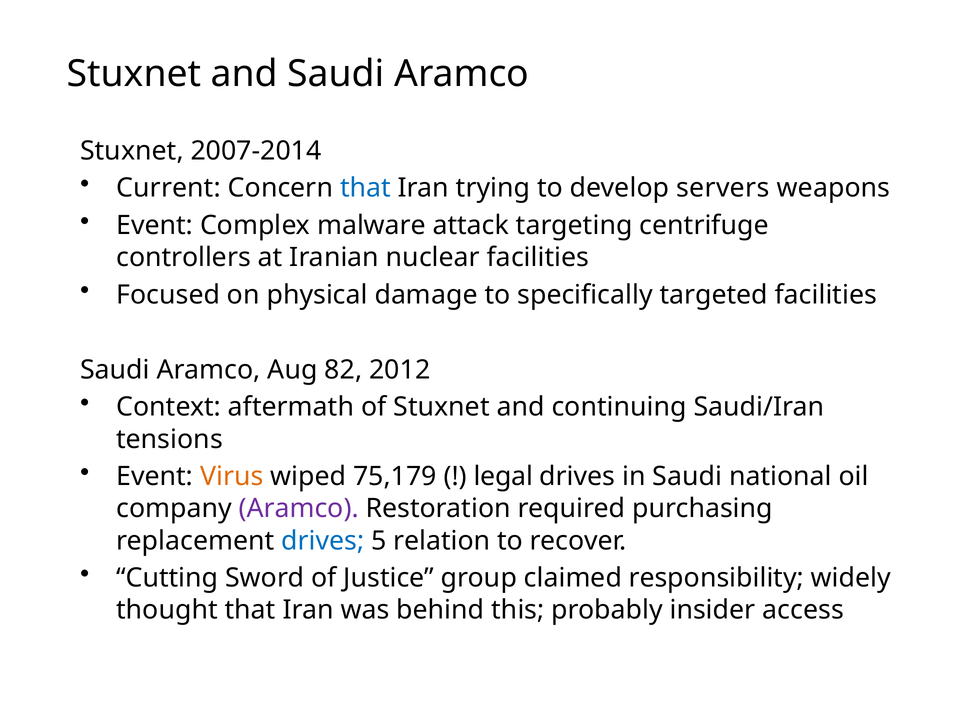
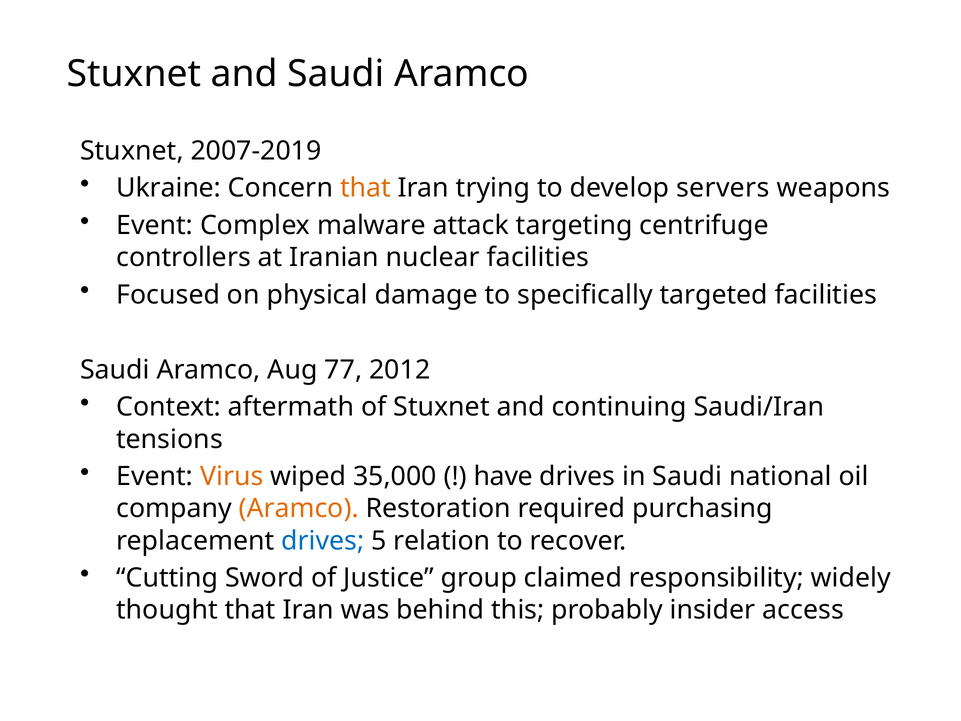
2007-2014: 2007-2014 -> 2007-2019
Current: Current -> Ukraine
that at (365, 188) colour: blue -> orange
82: 82 -> 77
75,179: 75,179 -> 35,000
legal: legal -> have
Aramco at (299, 508) colour: purple -> orange
